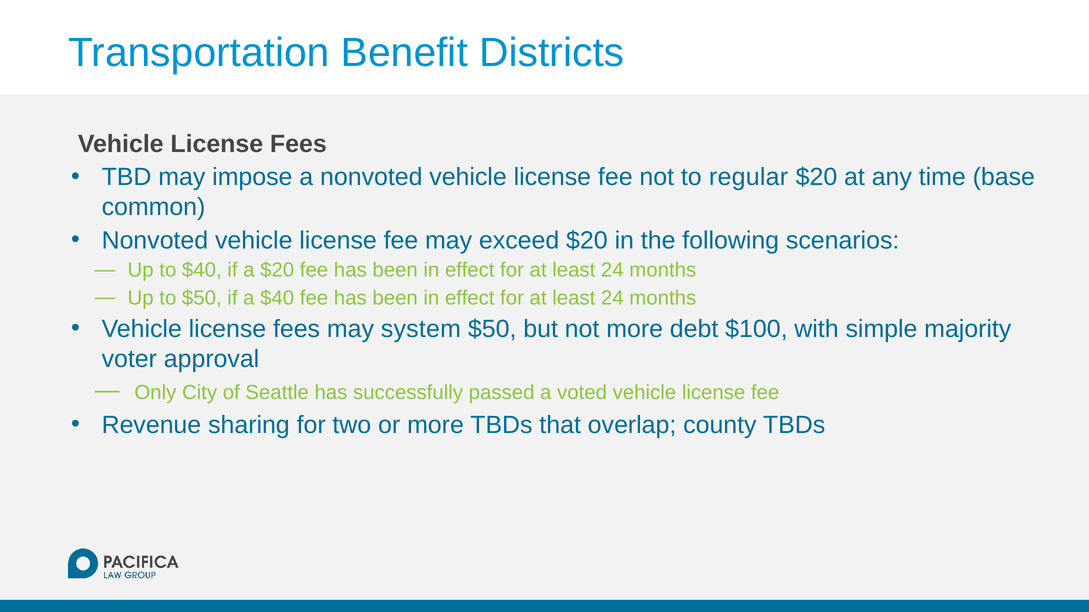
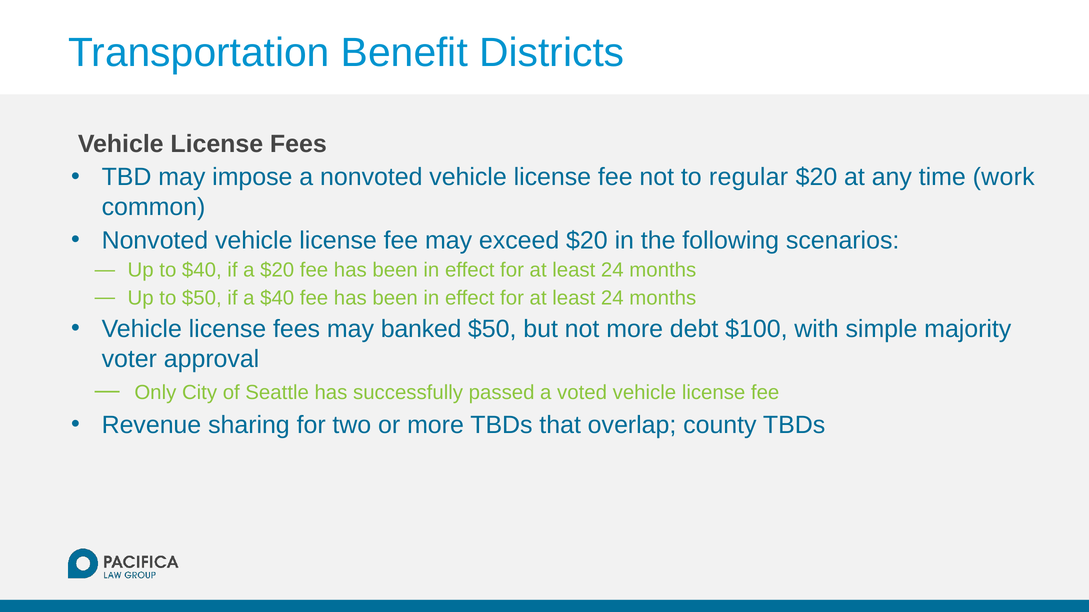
base: base -> work
system: system -> banked
